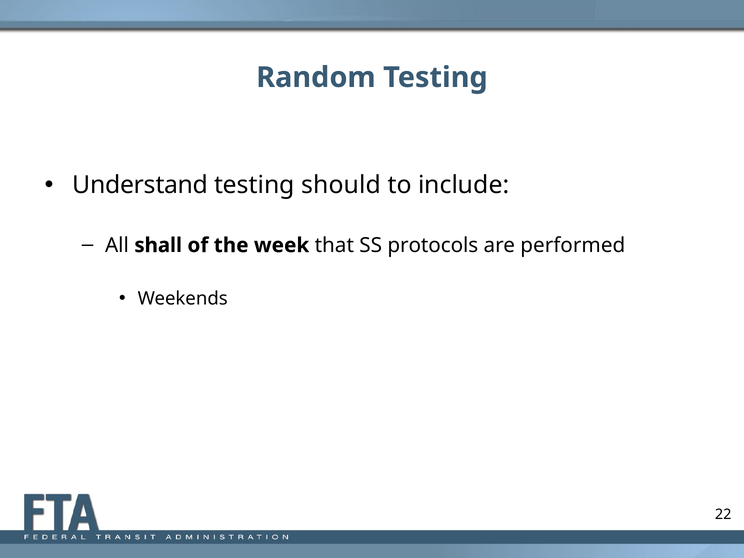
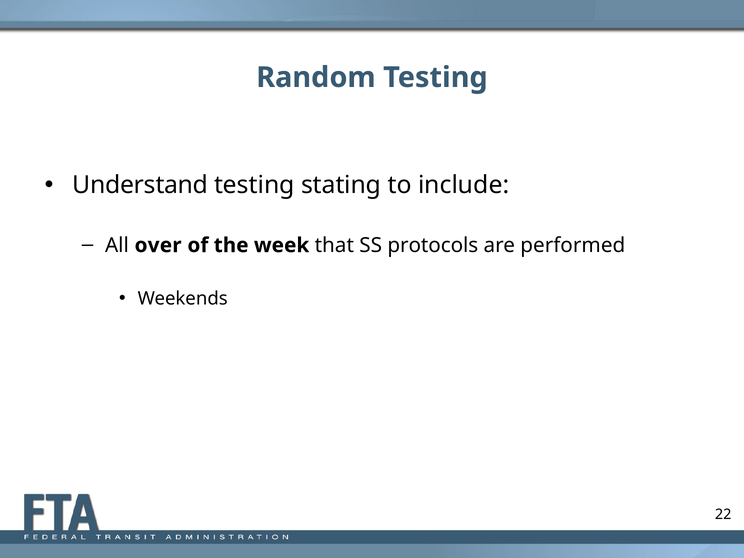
should: should -> stating
shall: shall -> over
